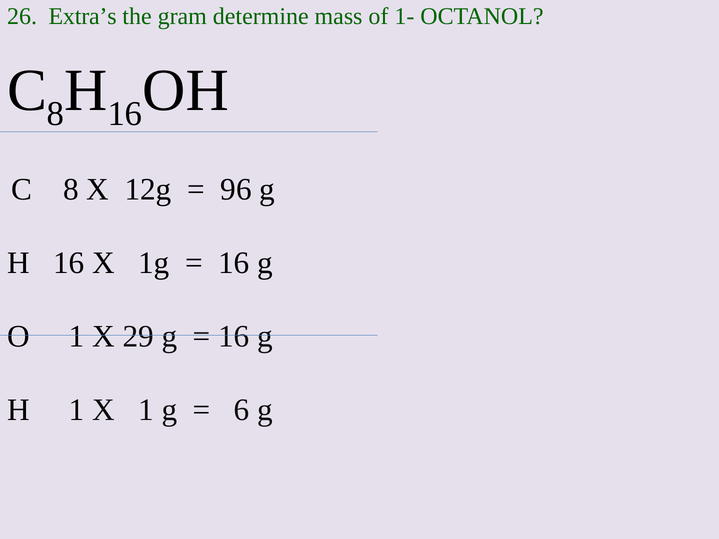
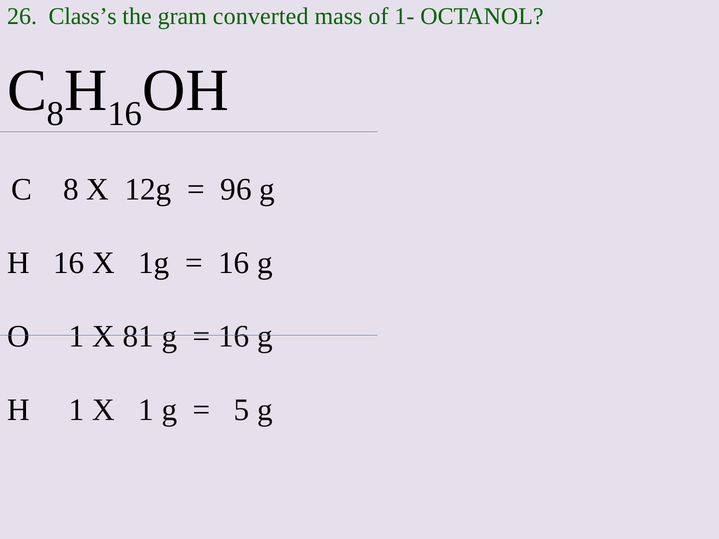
Extra’s: Extra’s -> Class’s
determine: determine -> converted
29: 29 -> 81
6: 6 -> 5
